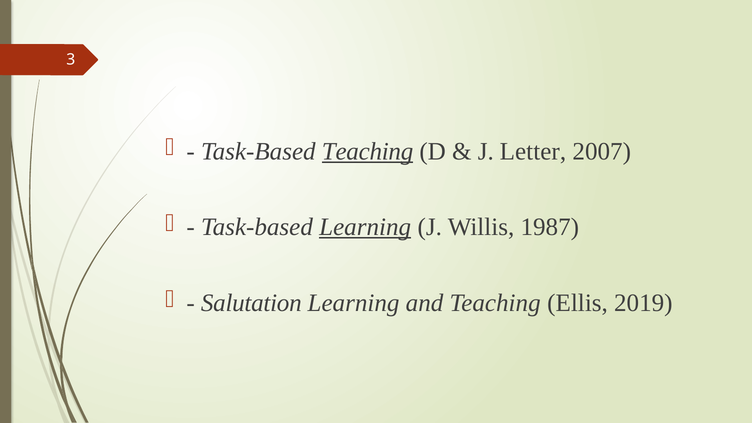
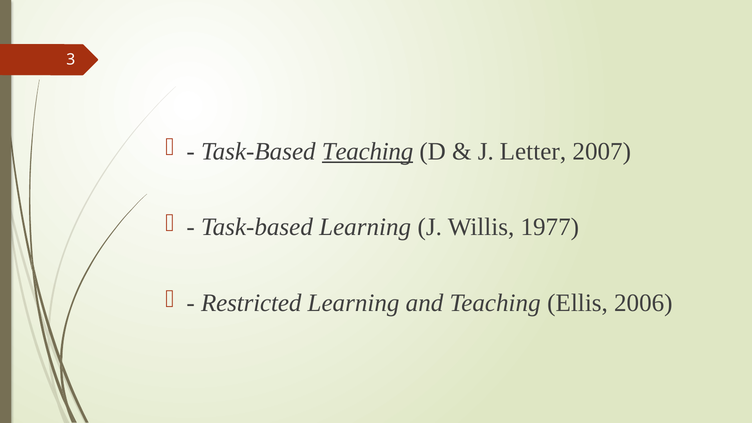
Learning at (365, 227) underline: present -> none
1987: 1987 -> 1977
Salutation: Salutation -> Restricted
2019: 2019 -> 2006
